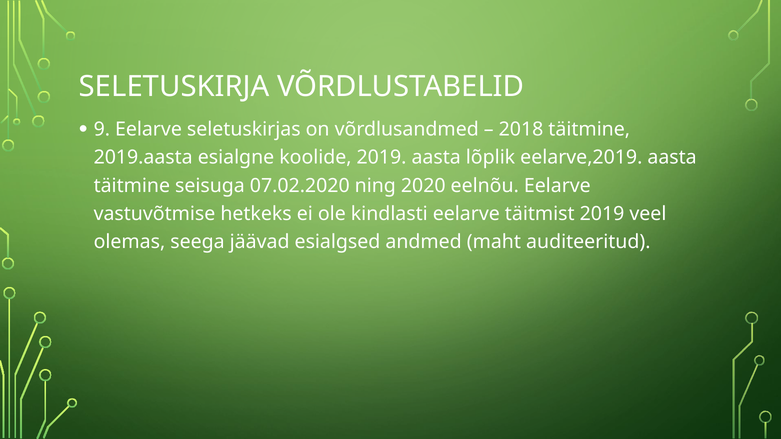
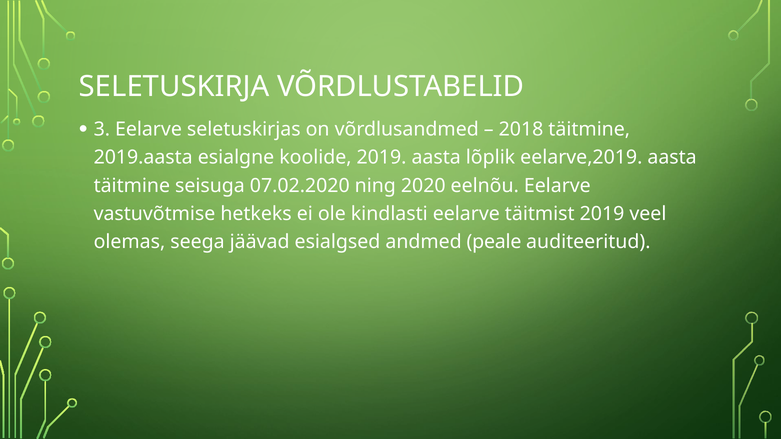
9: 9 -> 3
maht: maht -> peale
